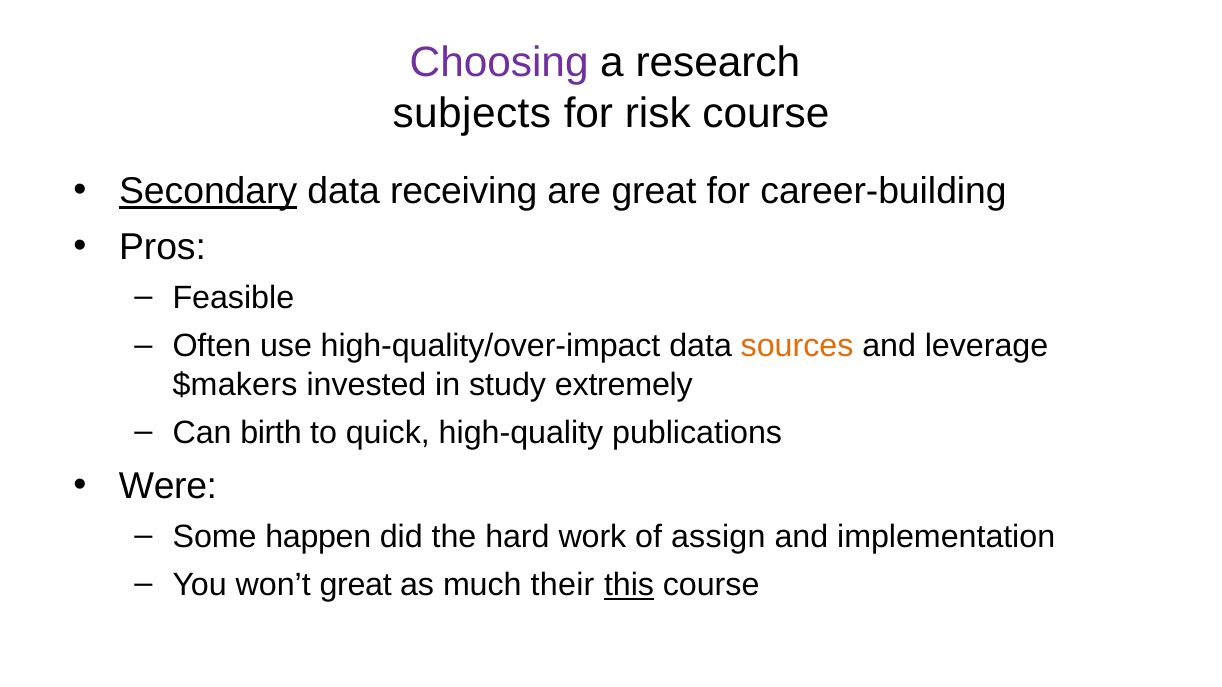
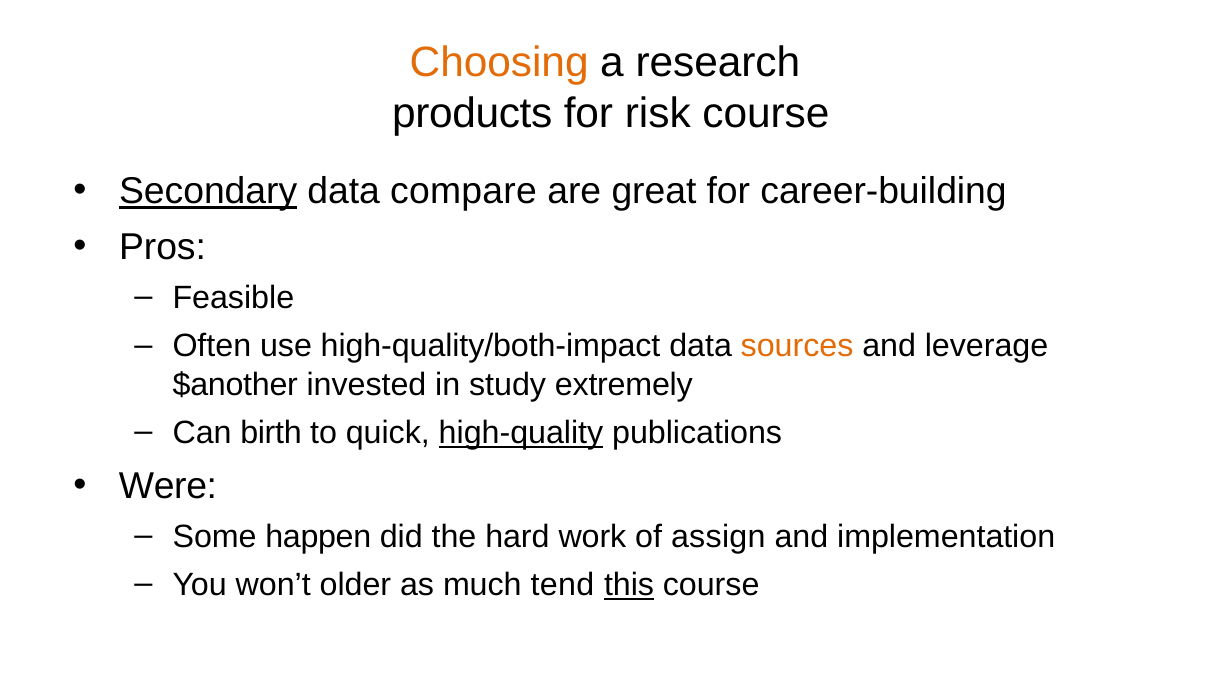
Choosing colour: purple -> orange
subjects: subjects -> products
receiving: receiving -> compare
high-quality/over-impact: high-quality/over-impact -> high-quality/both-impact
$makers: $makers -> $another
high-quality underline: none -> present
won’t great: great -> older
their: their -> tend
